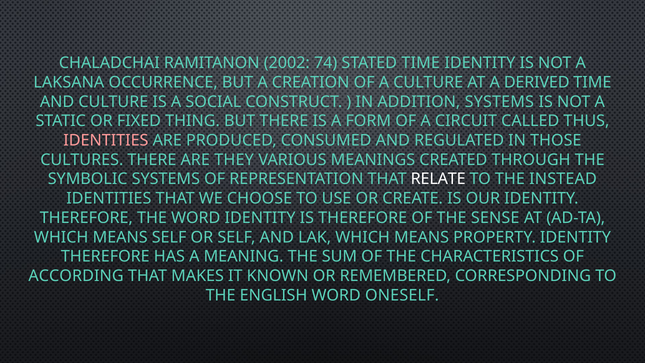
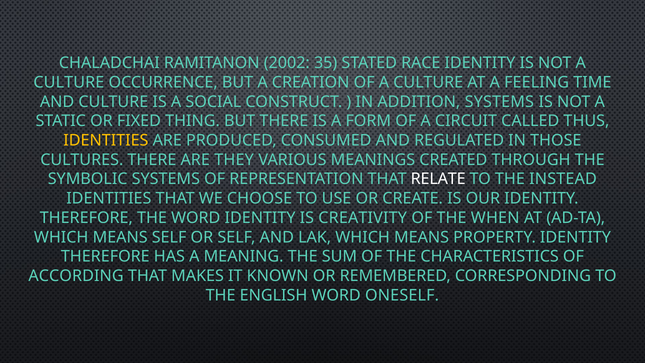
74: 74 -> 35
STATED TIME: TIME -> RACE
LAKSANA at (69, 82): LAKSANA -> CULTURE
DERIVED: DERIVED -> FEELING
IDENTITIES at (106, 140) colour: pink -> yellow
IS THEREFORE: THEREFORE -> CREATIVITY
SENSE: SENSE -> WHEN
